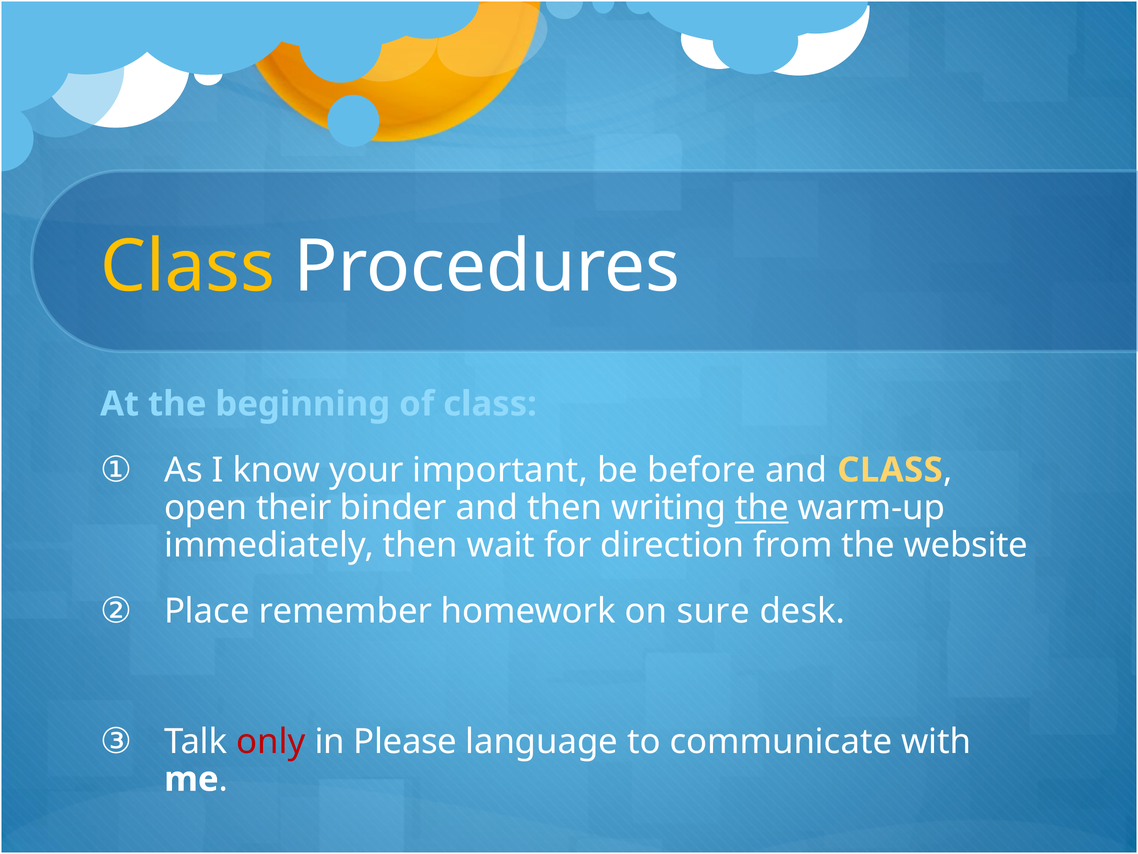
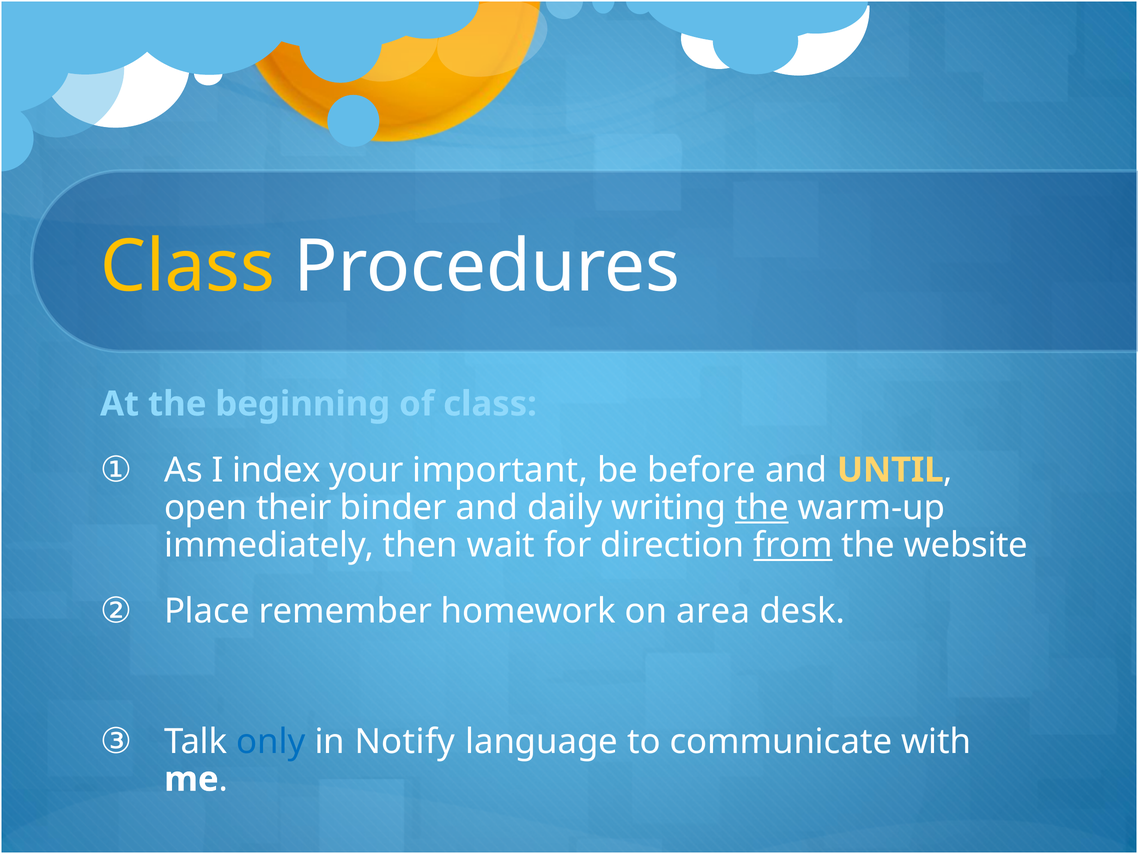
know: know -> index
and CLASS: CLASS -> UNTIL
and then: then -> daily
from underline: none -> present
sure: sure -> area
only colour: red -> blue
Please: Please -> Notify
